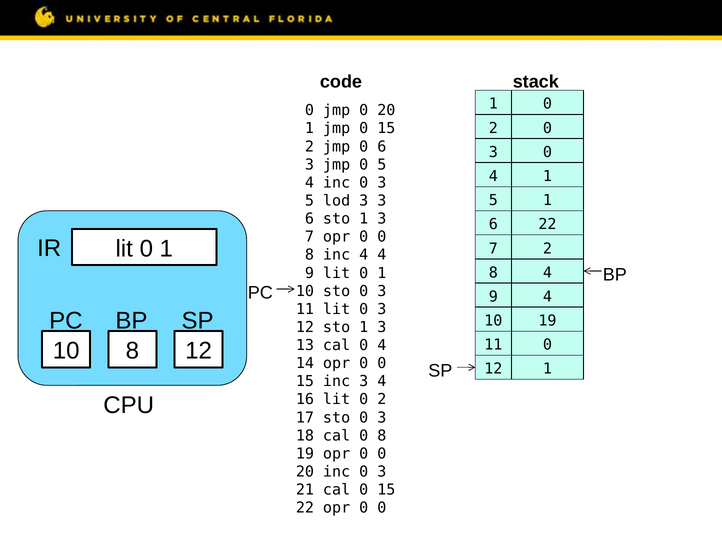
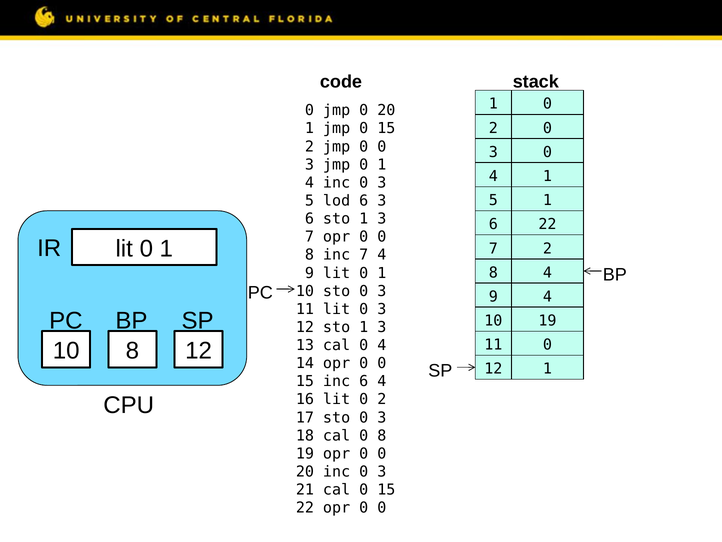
jmp 0 6: 6 -> 0
jmp 0 5: 5 -> 1
lod 3: 3 -> 6
inc 4: 4 -> 7
inc 3: 3 -> 6
